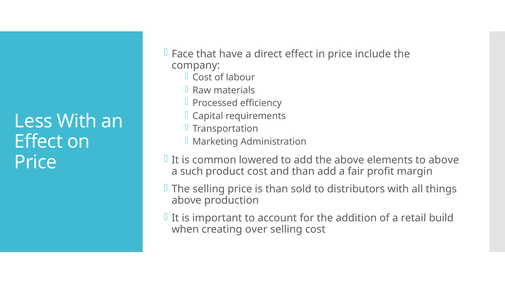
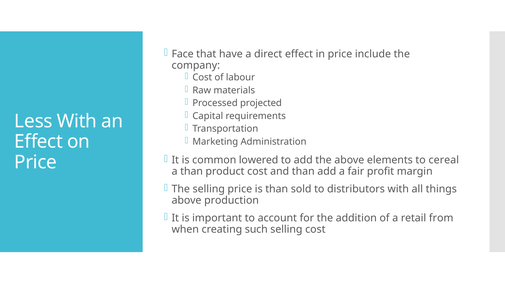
efficiency: efficiency -> projected
to above: above -> cereal
a such: such -> than
build: build -> from
over: over -> such
